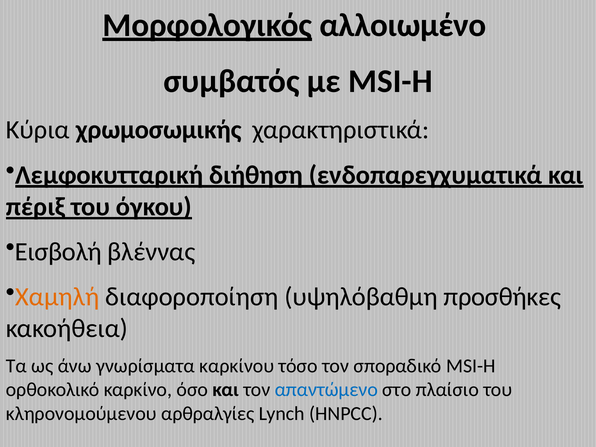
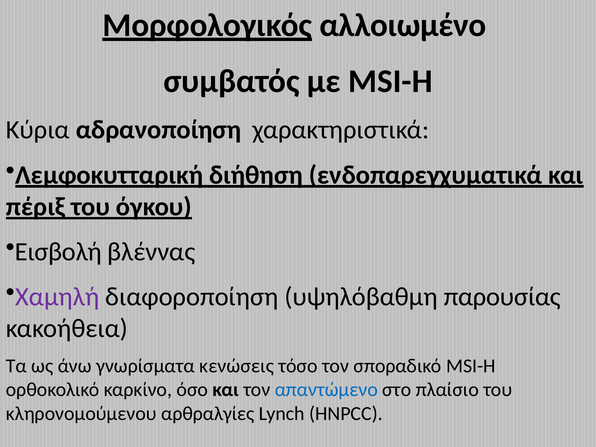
χρωμοσωμικής: χρωμοσωμικής -> αδρανοποίηση
Χαμηλή colour: orange -> purple
προσθήκες: προσθήκες -> παρουσίας
καρκίνου: καρκίνου -> κενώσεις
